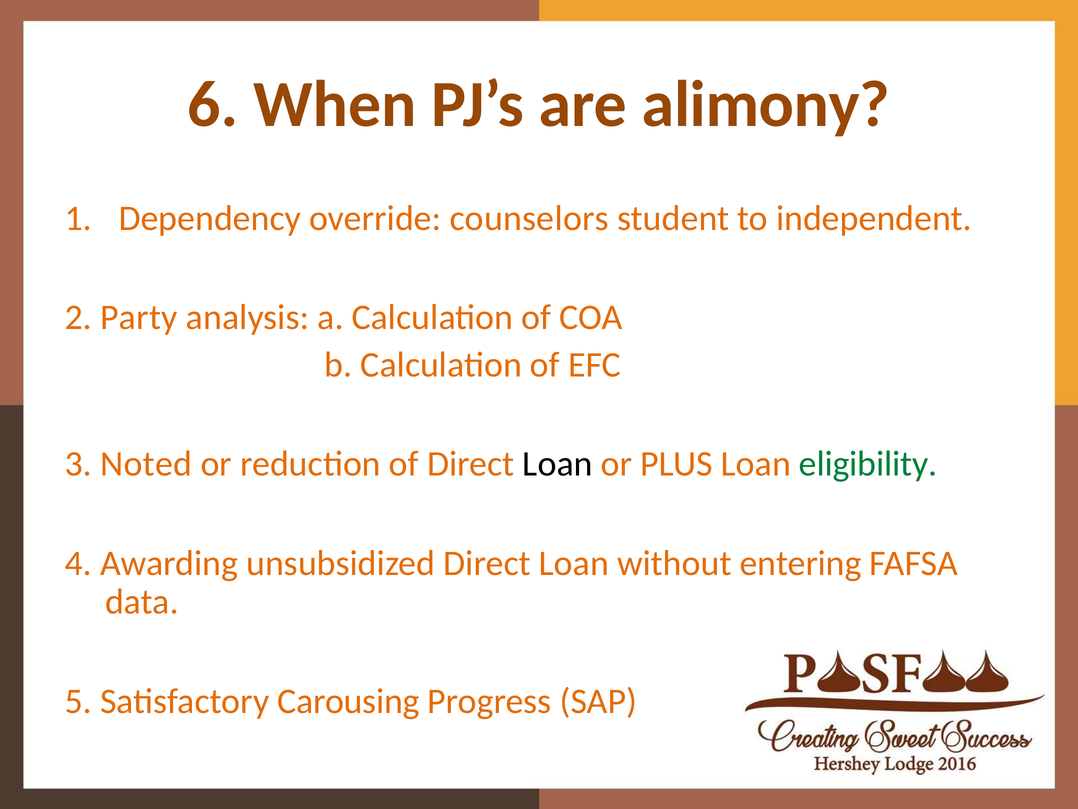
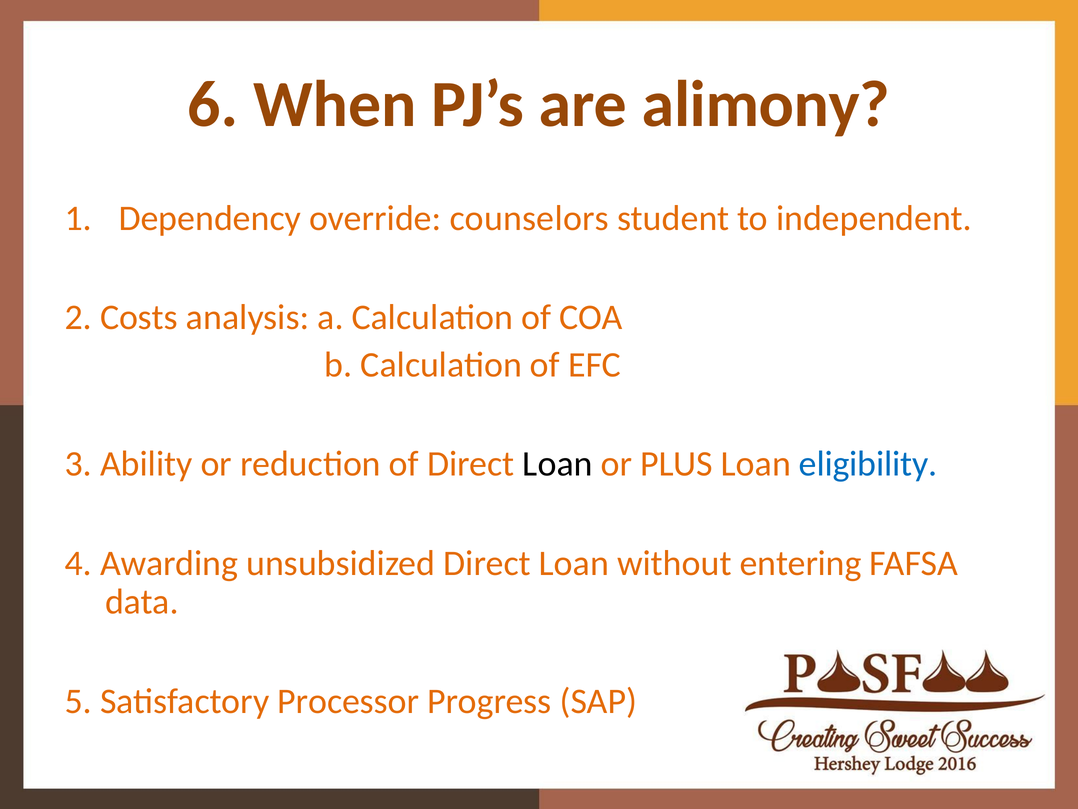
Party: Party -> Costs
Noted: Noted -> Ability
eligibility colour: green -> blue
Carousing: Carousing -> Processor
